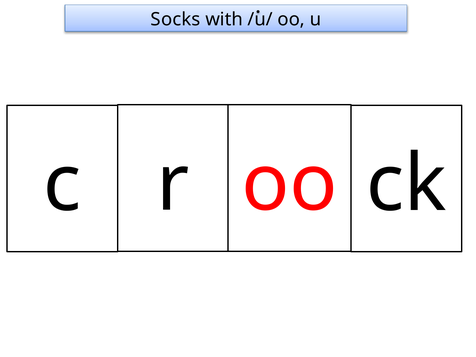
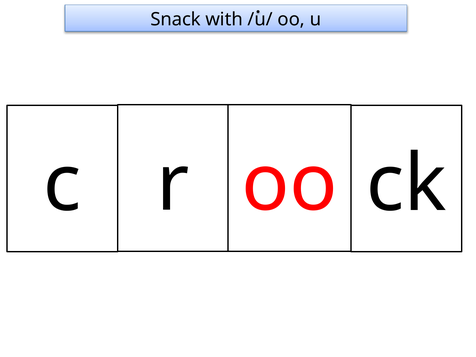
Socks: Socks -> Snack
